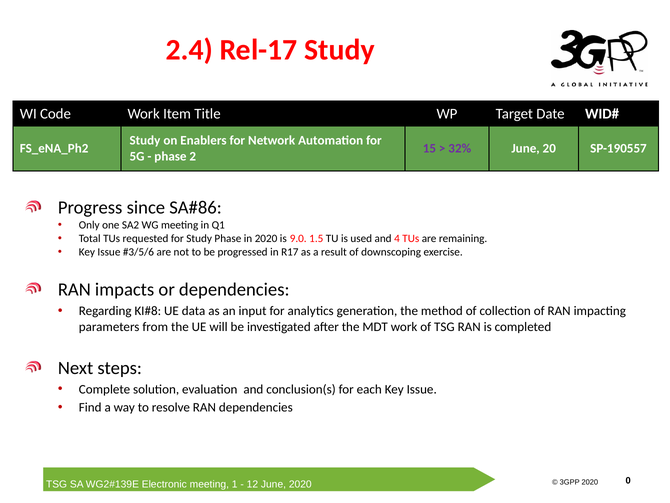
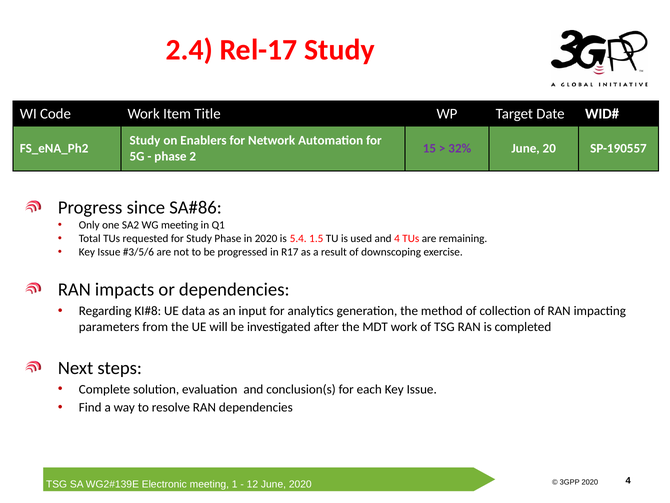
9.0: 9.0 -> 5.4
2020 0: 0 -> 4
